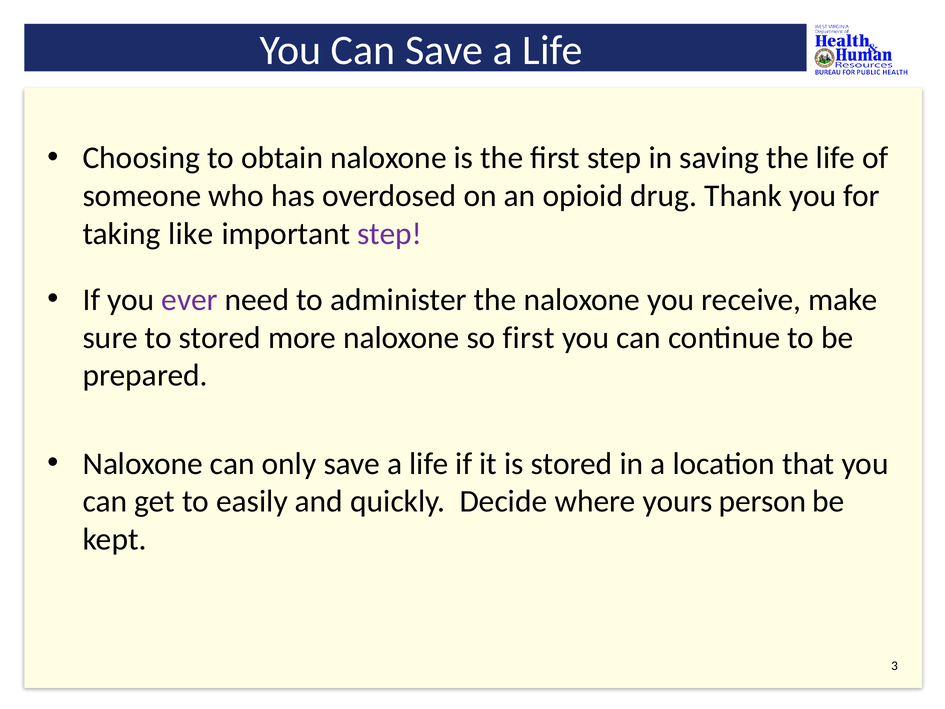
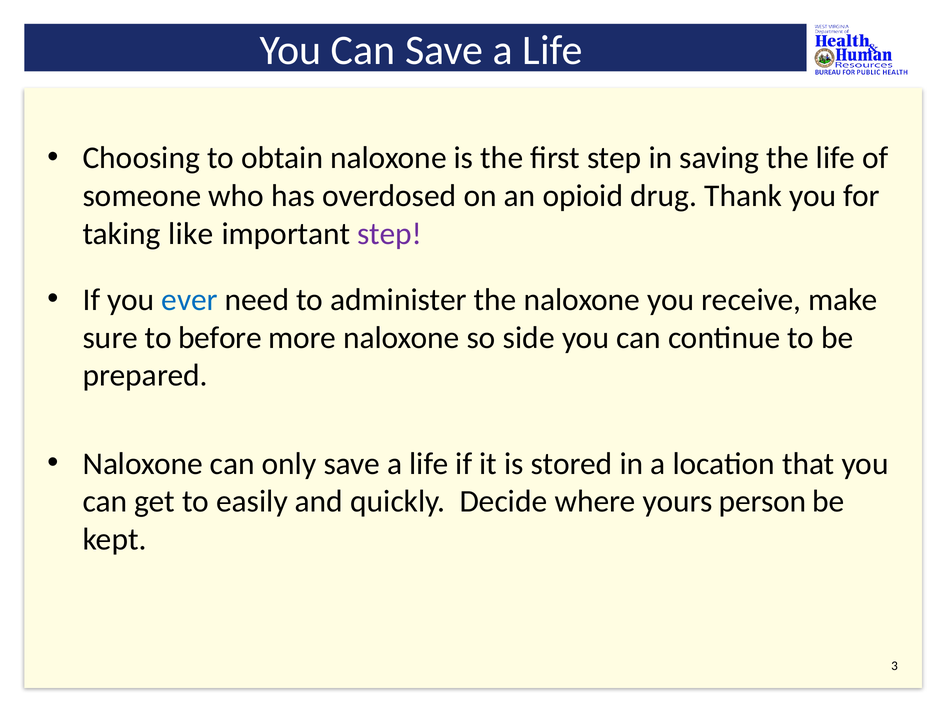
ever colour: purple -> blue
to stored: stored -> before
so first: first -> side
